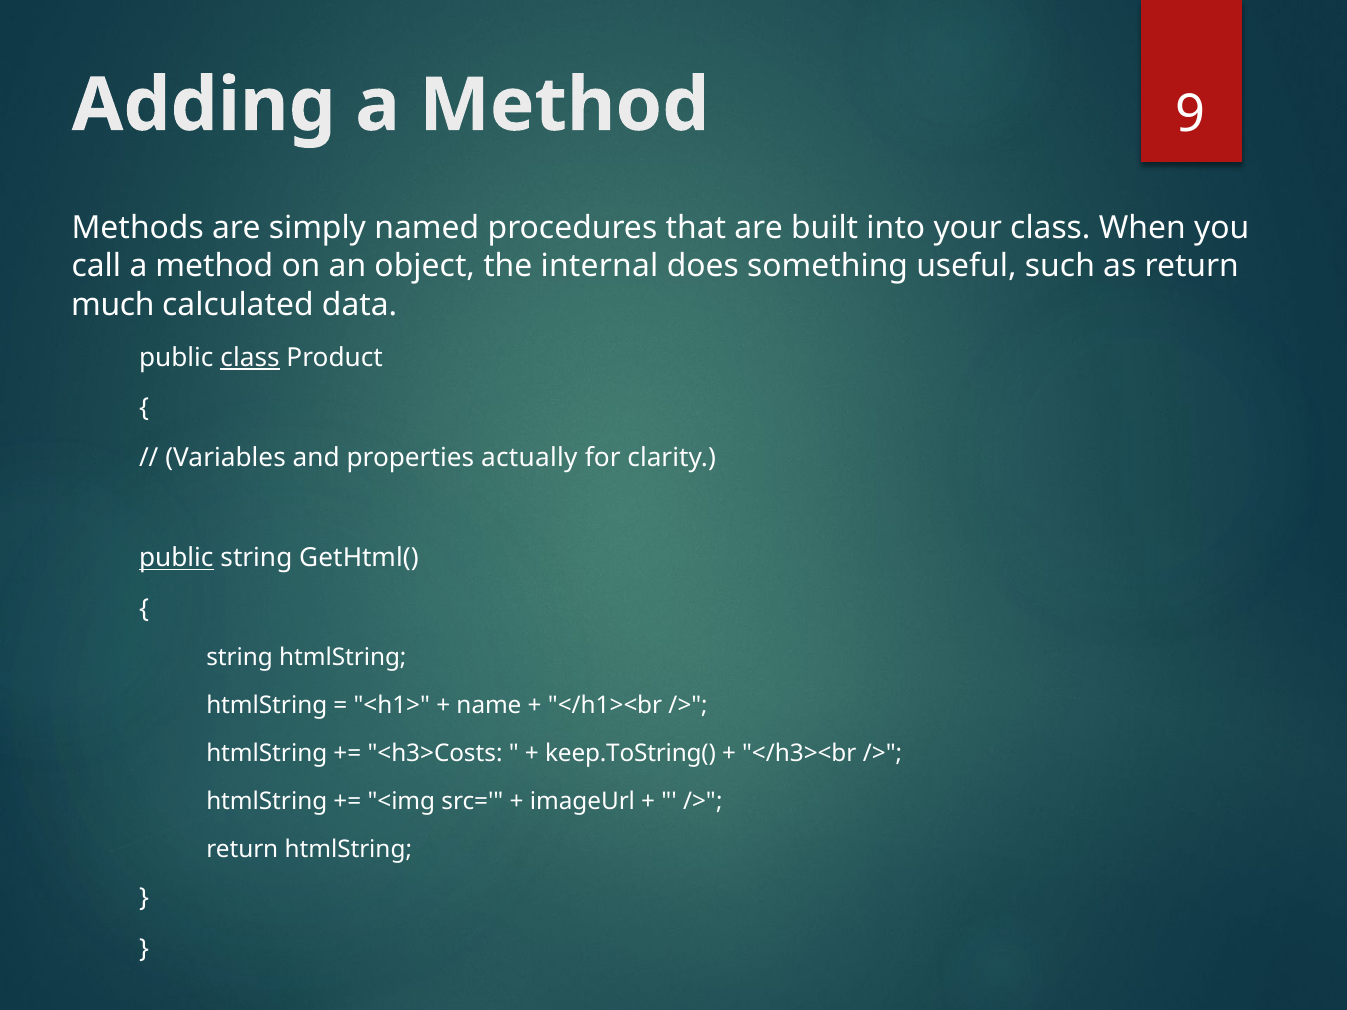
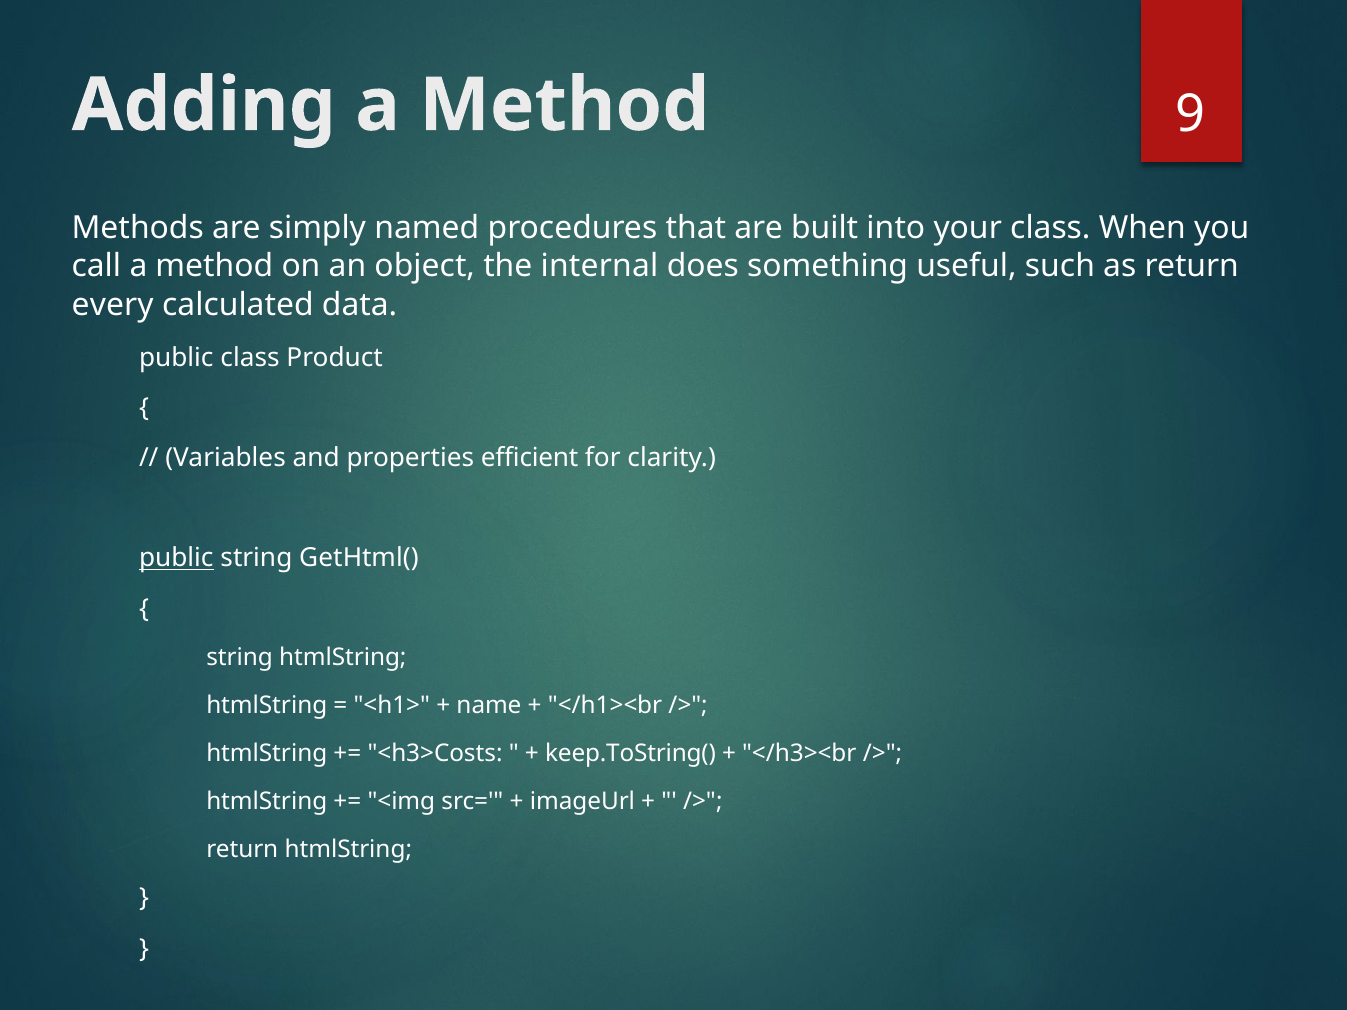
much: much -> every
class at (250, 358) underline: present -> none
actually: actually -> efficient
